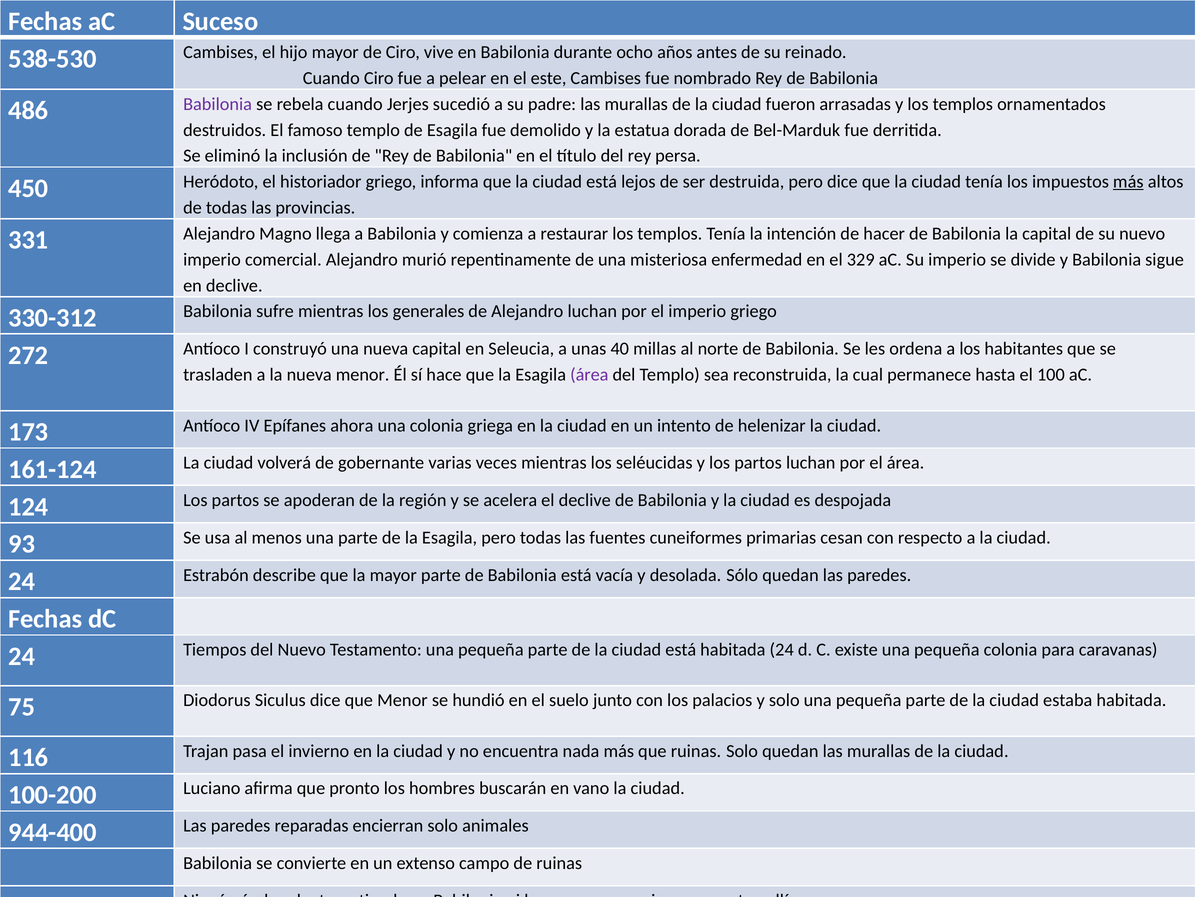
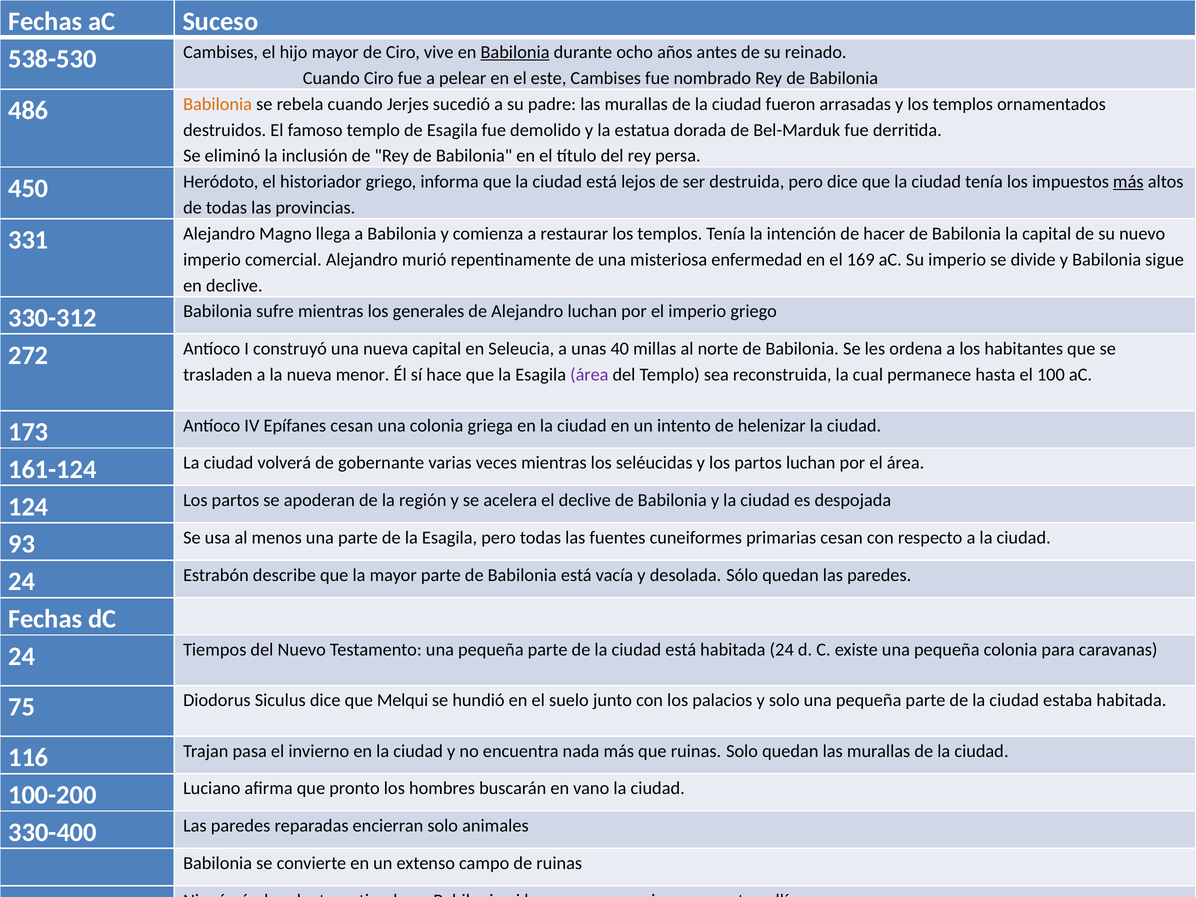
Babilonia at (515, 52) underline: none -> present
Babilonia at (218, 104) colour: purple -> orange
329: 329 -> 169
Epífanes ahora: ahora -> cesan
que Menor: Menor -> Melqui
944-400: 944-400 -> 330-400
